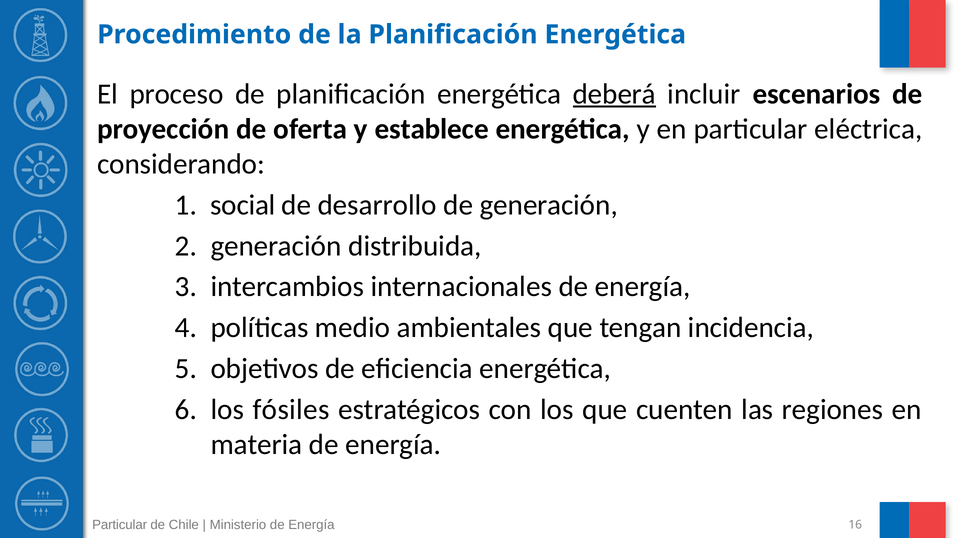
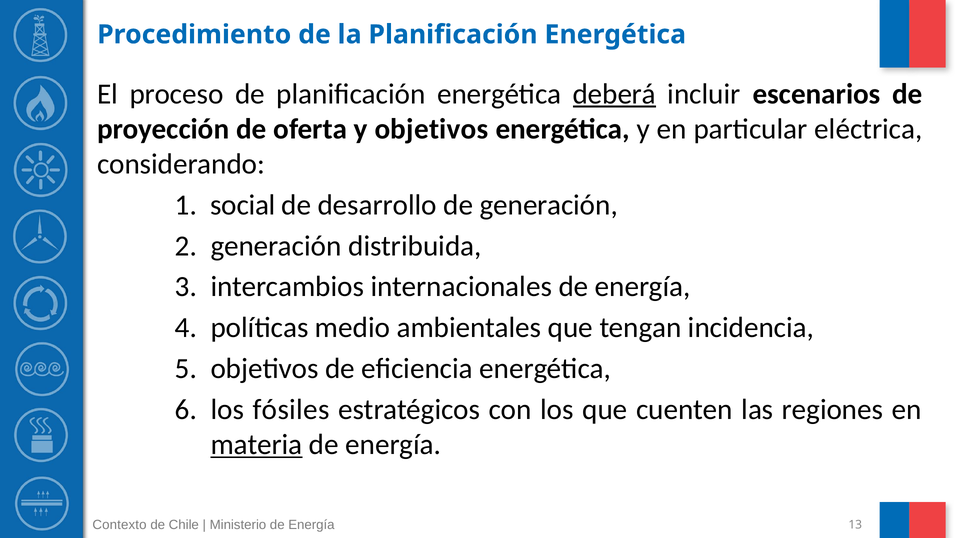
y establece: establece -> objetivos
materia underline: none -> present
Particular at (120, 524): Particular -> Contexto
16: 16 -> 13
